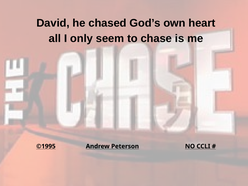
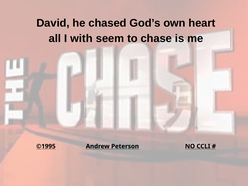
only: only -> with
